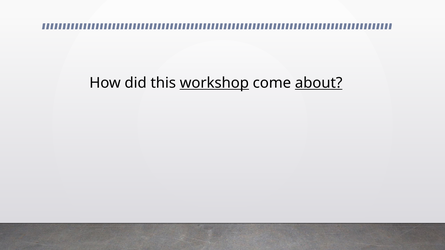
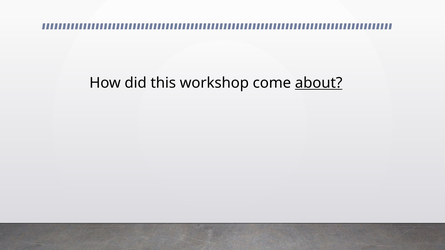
workshop underline: present -> none
